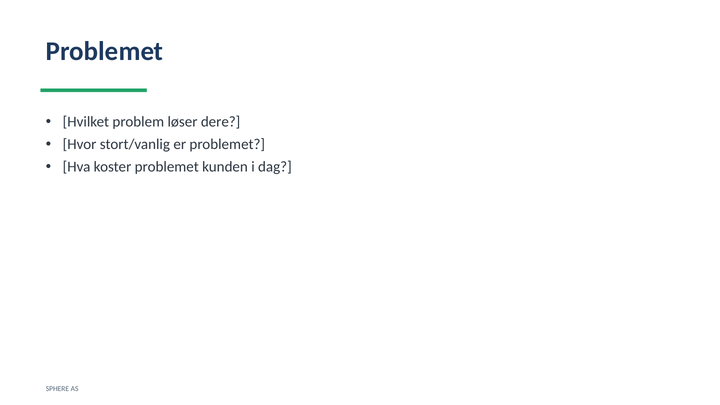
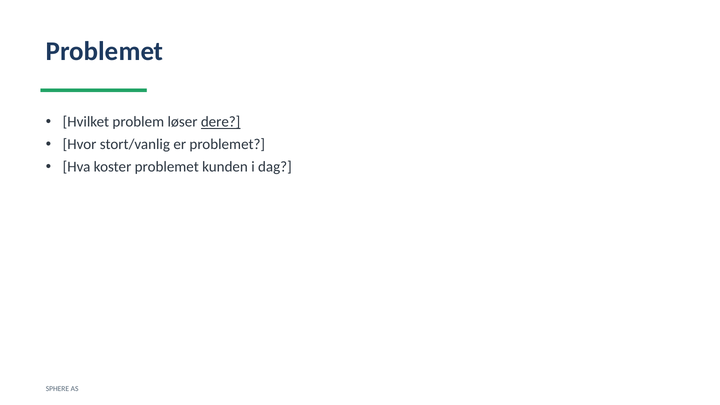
dere underline: none -> present
